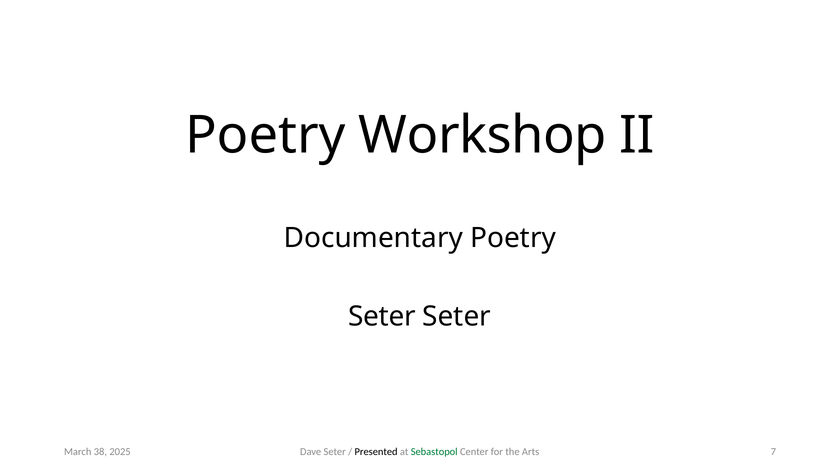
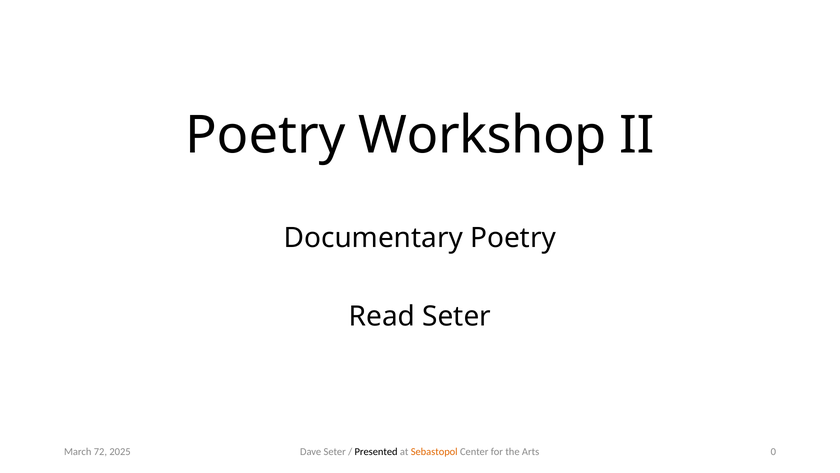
Seter at (382, 316): Seter -> Read
Sebastopol colour: green -> orange
7: 7 -> 0
38: 38 -> 72
